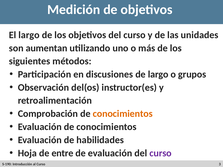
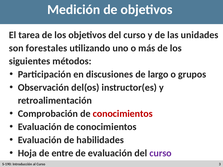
El largo: largo -> tarea
aumentan: aumentan -> forestales
conocimientos at (123, 114) colour: orange -> red
